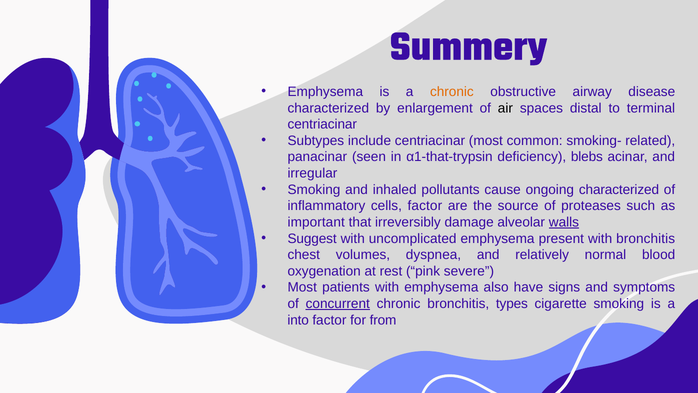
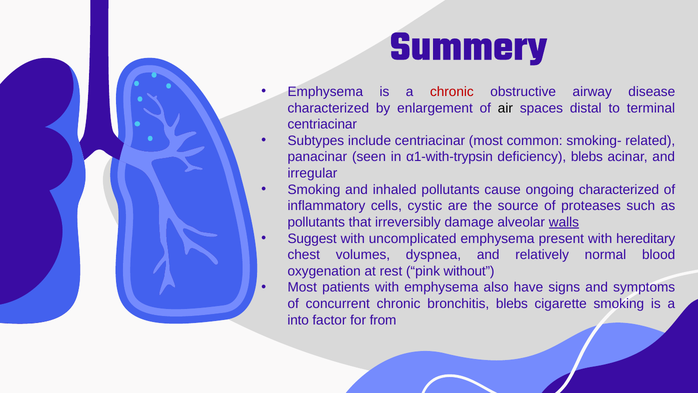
chronic at (452, 92) colour: orange -> red
α1-that-trypsin: α1-that-trypsin -> α1-with-trypsin
cells factor: factor -> cystic
important at (316, 222): important -> pollutants
with bronchitis: bronchitis -> hereditary
severe: severe -> without
concurrent underline: present -> none
bronchitis types: types -> blebs
